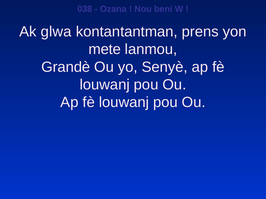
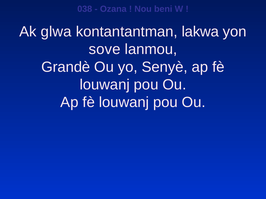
prens: prens -> lakwa
mete: mete -> sove
